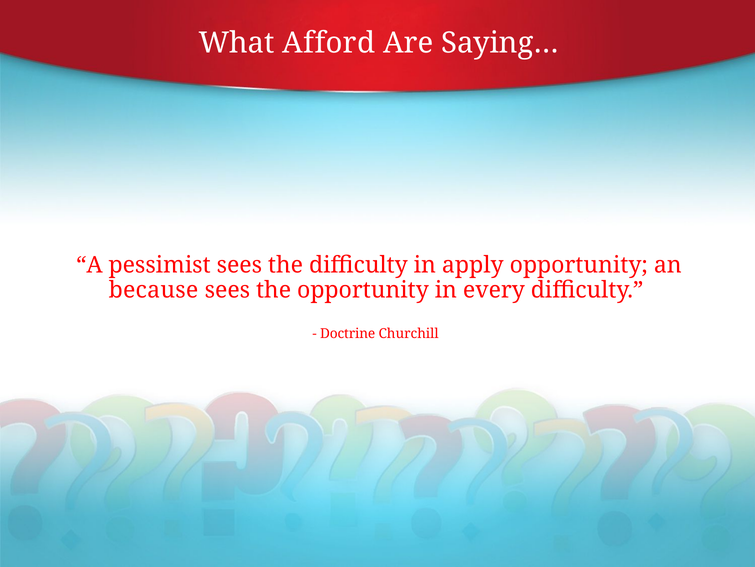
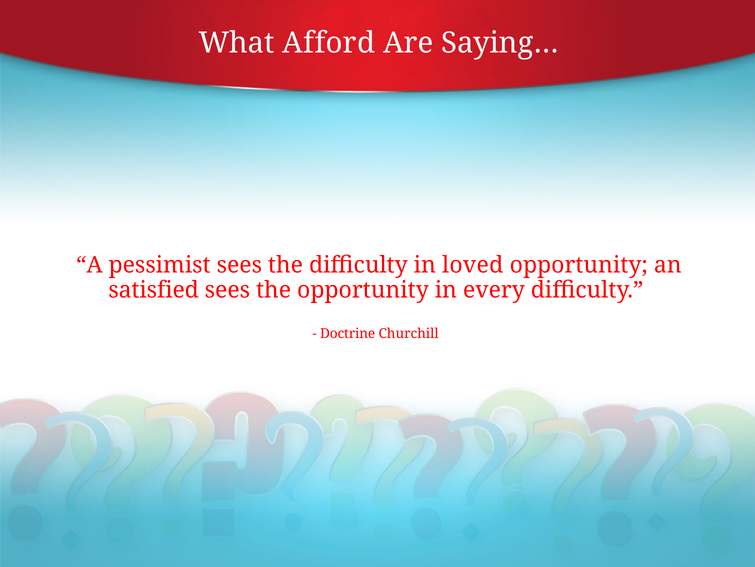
apply: apply -> loved
because: because -> satisfied
